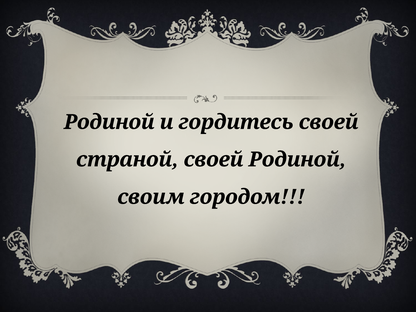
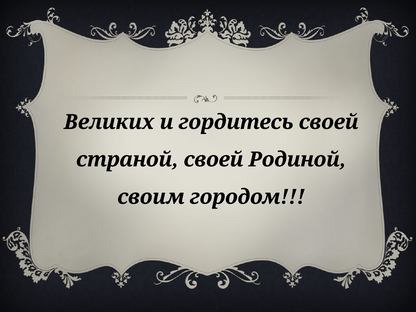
Родиной at (109, 122): Родиной -> Великих
